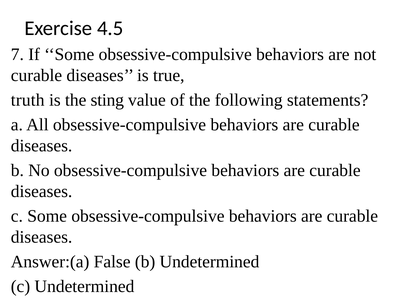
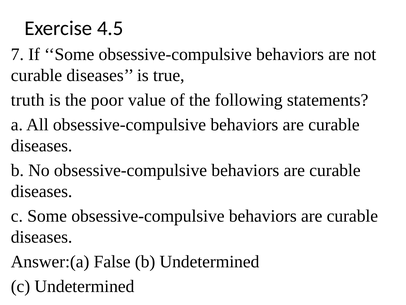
sting: sting -> poor
